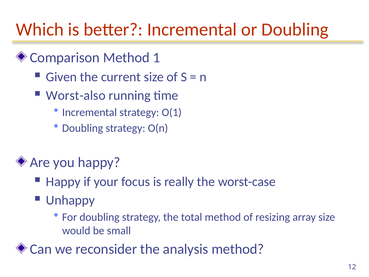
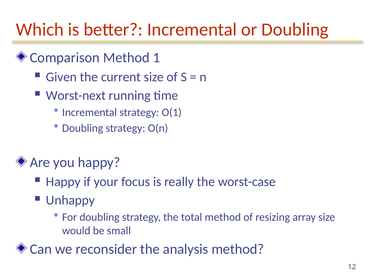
Worst-also: Worst-also -> Worst-next
